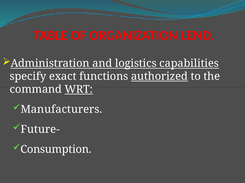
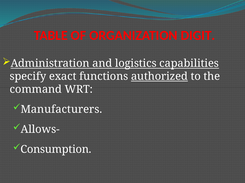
LEND: LEND -> DIGIT
WRT underline: present -> none
Future-: Future- -> Allows-
